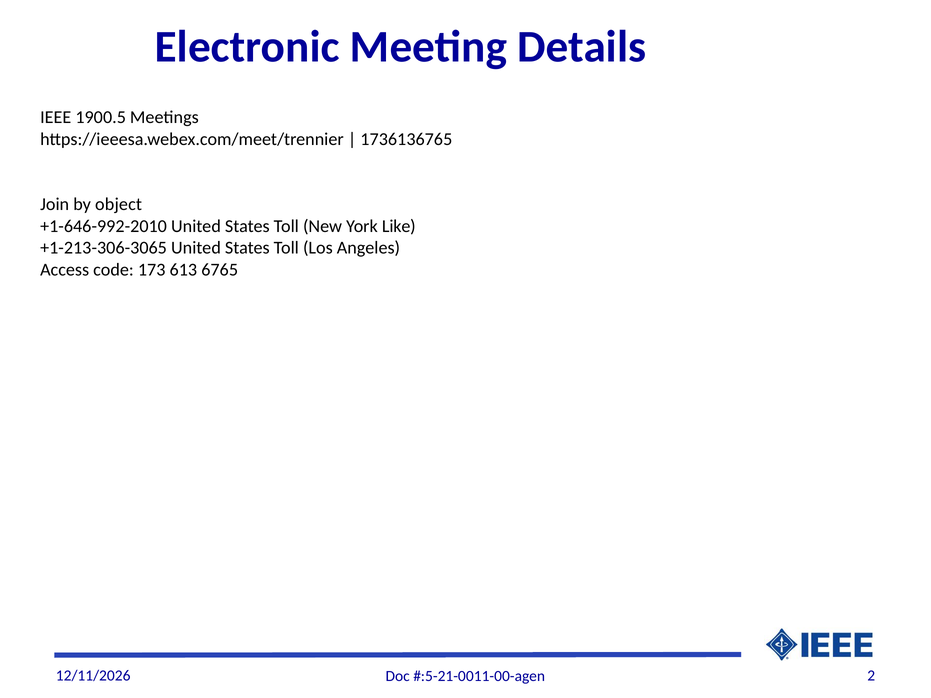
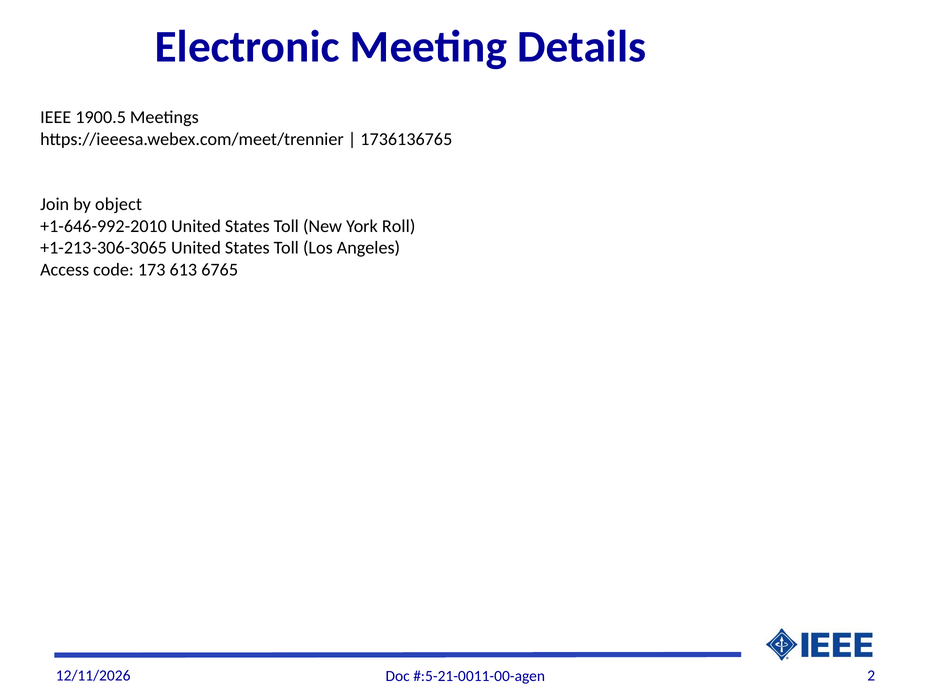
Like: Like -> Roll
